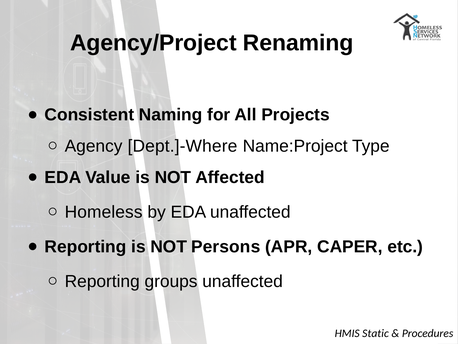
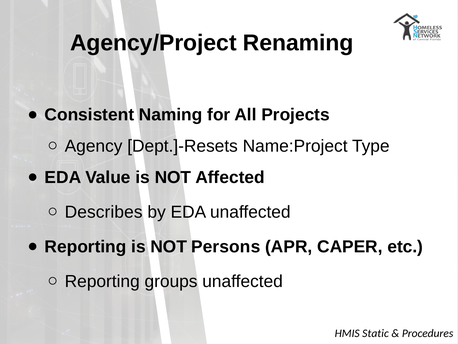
Dept.]-Where: Dept.]-Where -> Dept.]-Resets
Homeless: Homeless -> Describes
